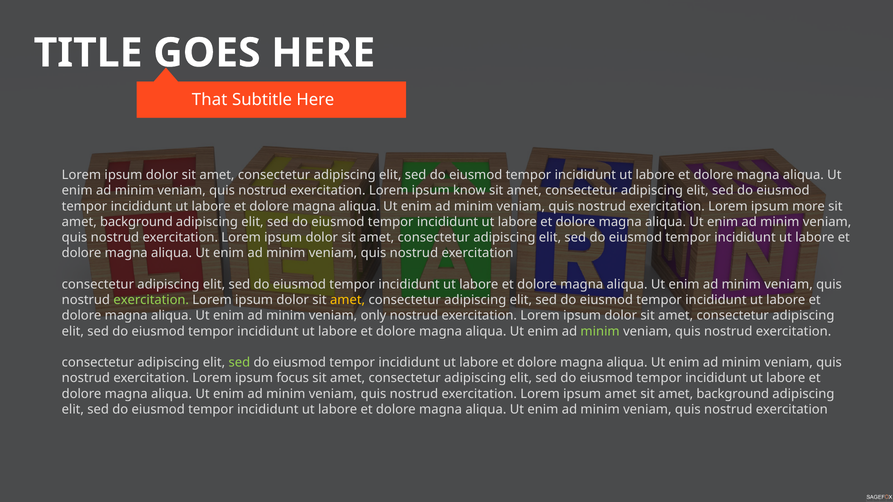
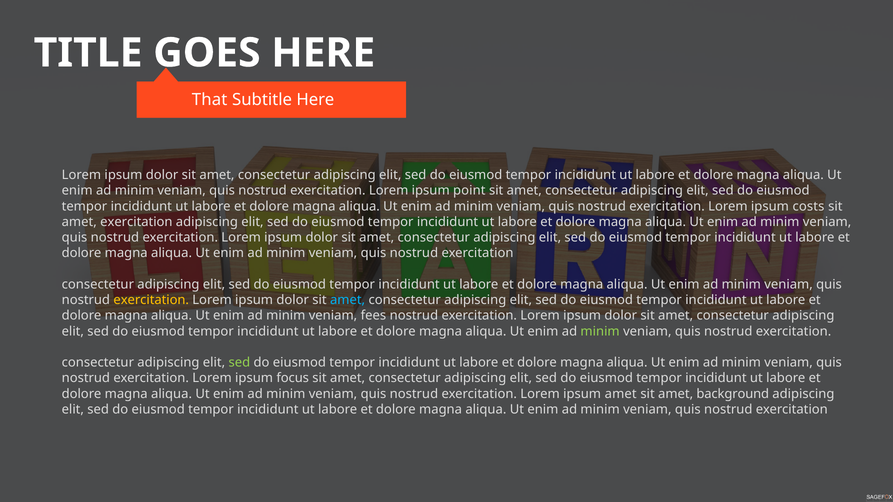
know: know -> point
more: more -> costs
background at (136, 222): background -> exercitation
exercitation at (151, 300) colour: light green -> yellow
amet at (348, 300) colour: yellow -> light blue
only: only -> fees
